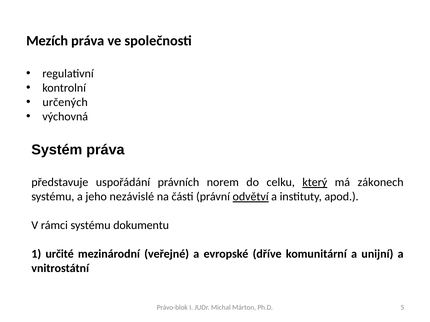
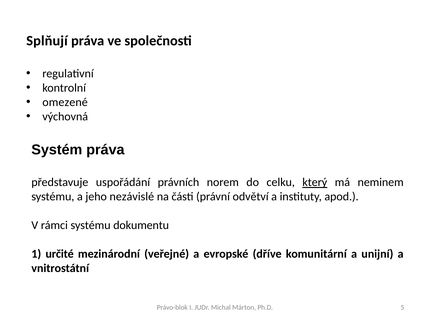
Mezích: Mezích -> Splňují
určených: určených -> omezené
zákonech: zákonech -> neminem
odvětví underline: present -> none
